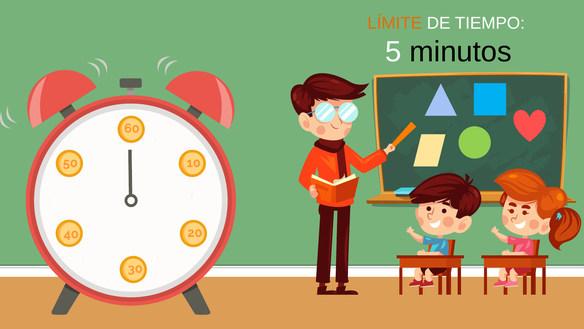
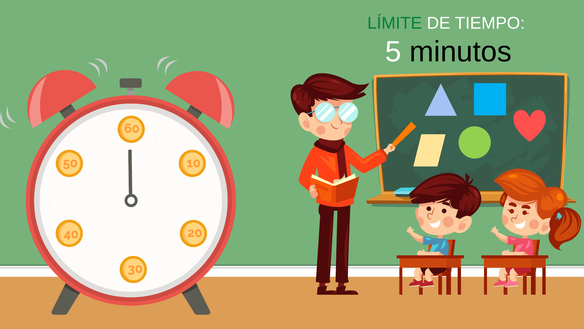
LÍMITE colour: orange -> green
